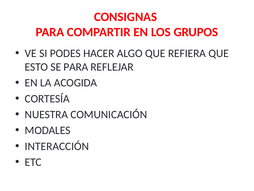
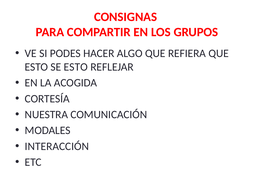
SE PARA: PARA -> ESTO
